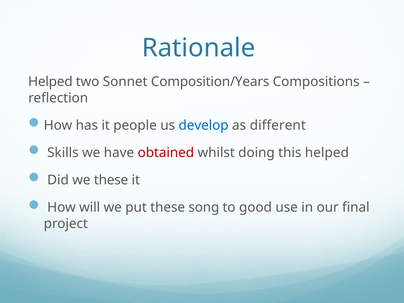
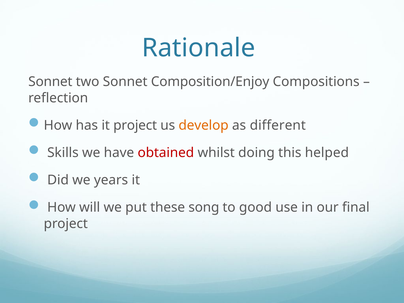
Helped at (50, 82): Helped -> Sonnet
Composition/Years: Composition/Years -> Composition/Enjoy
it people: people -> project
develop colour: blue -> orange
we these: these -> years
